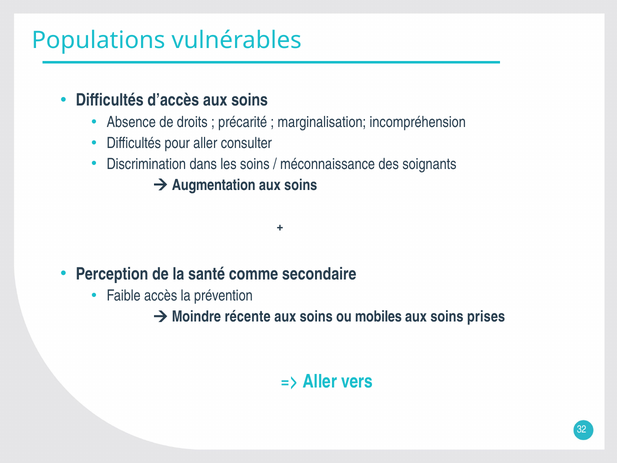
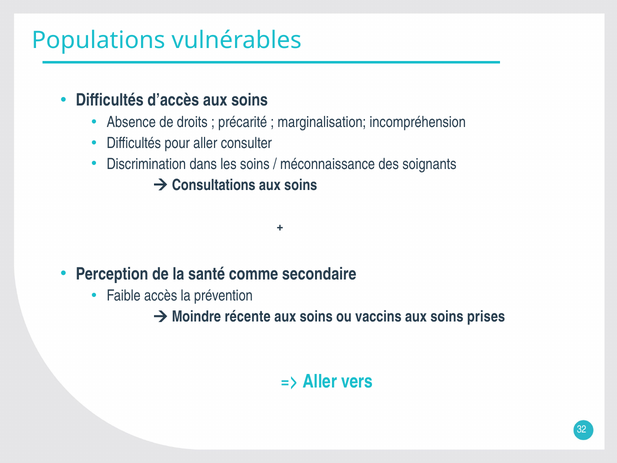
Augmentation: Augmentation -> Consultations
mobiles: mobiles -> vaccins
